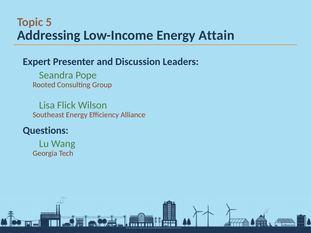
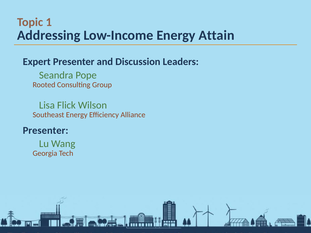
5: 5 -> 1
Questions at (46, 130): Questions -> Presenter
